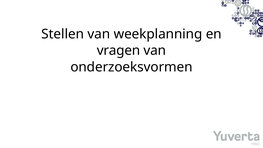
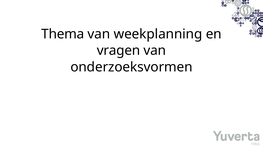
Stellen: Stellen -> Thema
